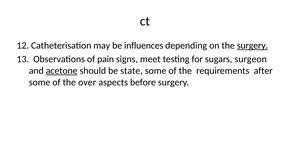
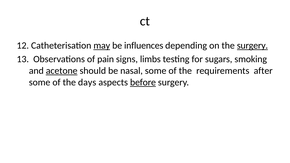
may underline: none -> present
meet: meet -> limbs
surgeon: surgeon -> smoking
state: state -> nasal
over: over -> days
before underline: none -> present
